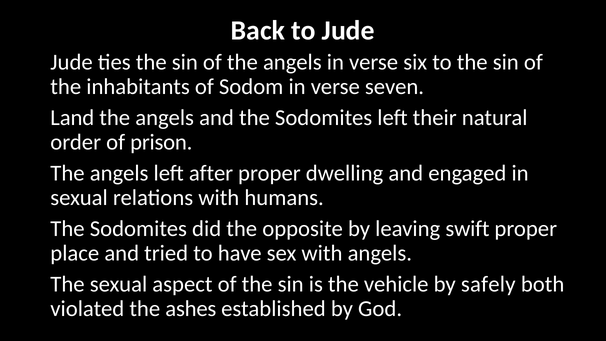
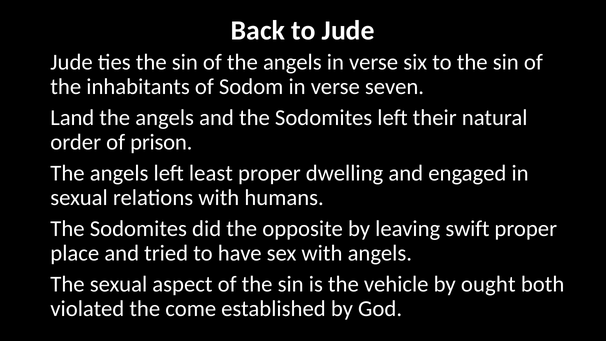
after: after -> least
safely: safely -> ought
ashes: ashes -> come
